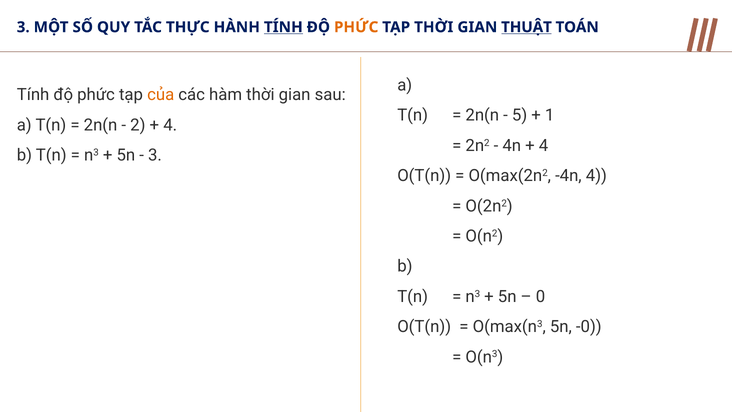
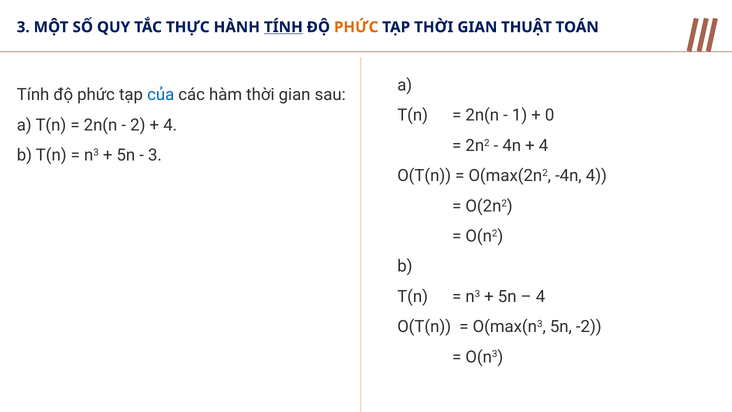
THUẬT underline: present -> none
của colour: orange -> blue
5: 5 -> 1
1: 1 -> 0
0 at (541, 296): 0 -> 4
-0: -0 -> -2
